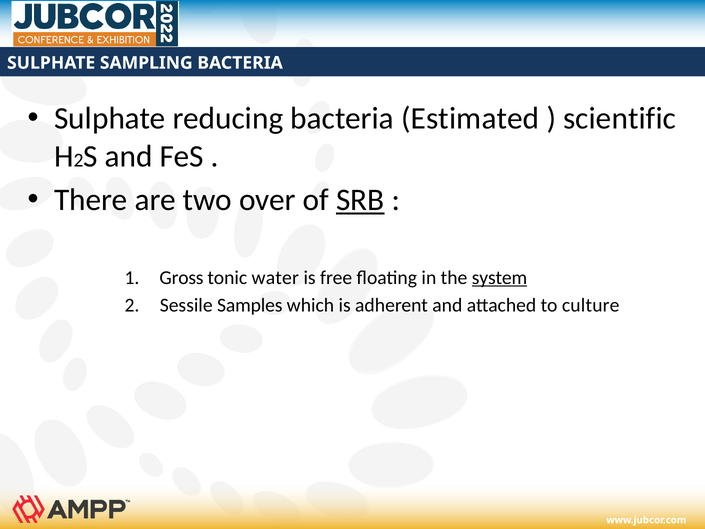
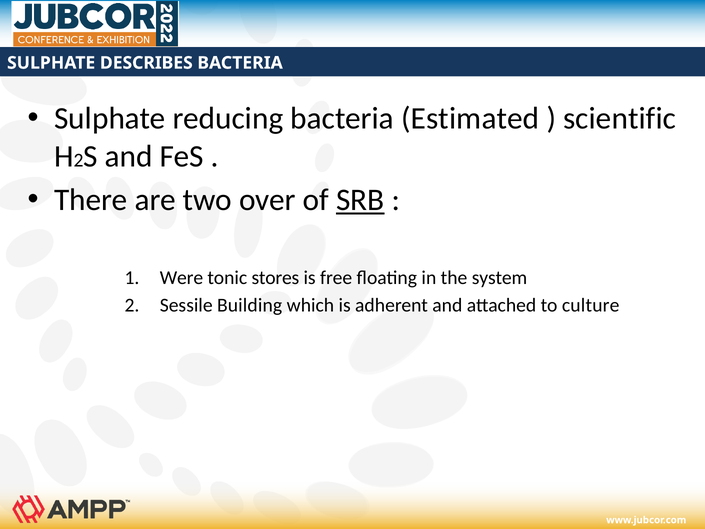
SAMPLING: SAMPLING -> DESCRIBES
Gross: Gross -> Were
water: water -> stores
system underline: present -> none
Samples: Samples -> Building
